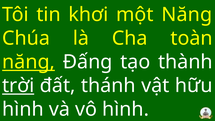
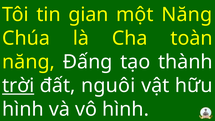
khơi: khơi -> gian
năng at (29, 62) underline: present -> none
thánh: thánh -> nguôi
